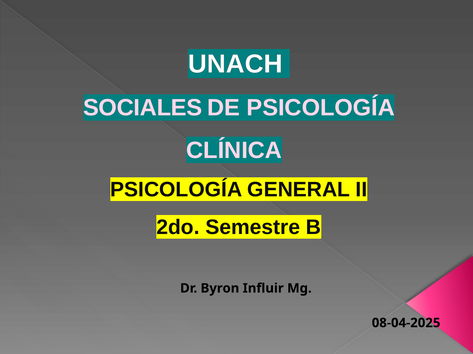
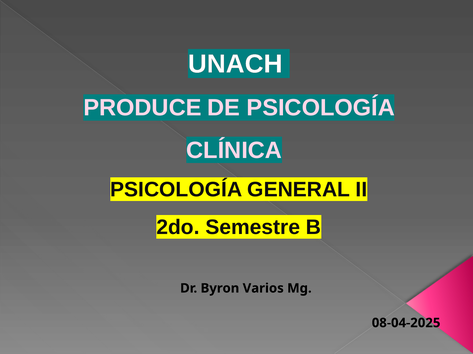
SOCIALES: SOCIALES -> PRODUCE
Influir: Influir -> Varios
